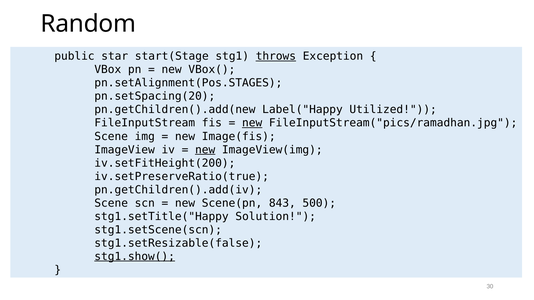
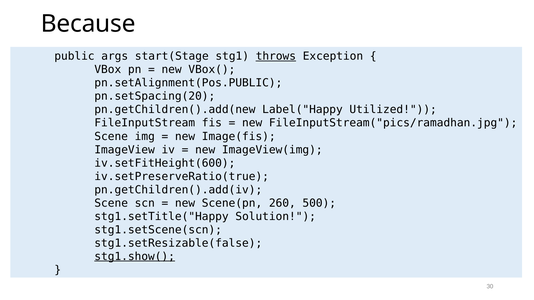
Random: Random -> Because
star: star -> args
pn.setAlignment(Pos.STAGES: pn.setAlignment(Pos.STAGES -> pn.setAlignment(Pos.PUBLIC
new at (252, 123) underline: present -> none
new at (205, 150) underline: present -> none
iv.setFitHeight(200: iv.setFitHeight(200 -> iv.setFitHeight(600
843: 843 -> 260
